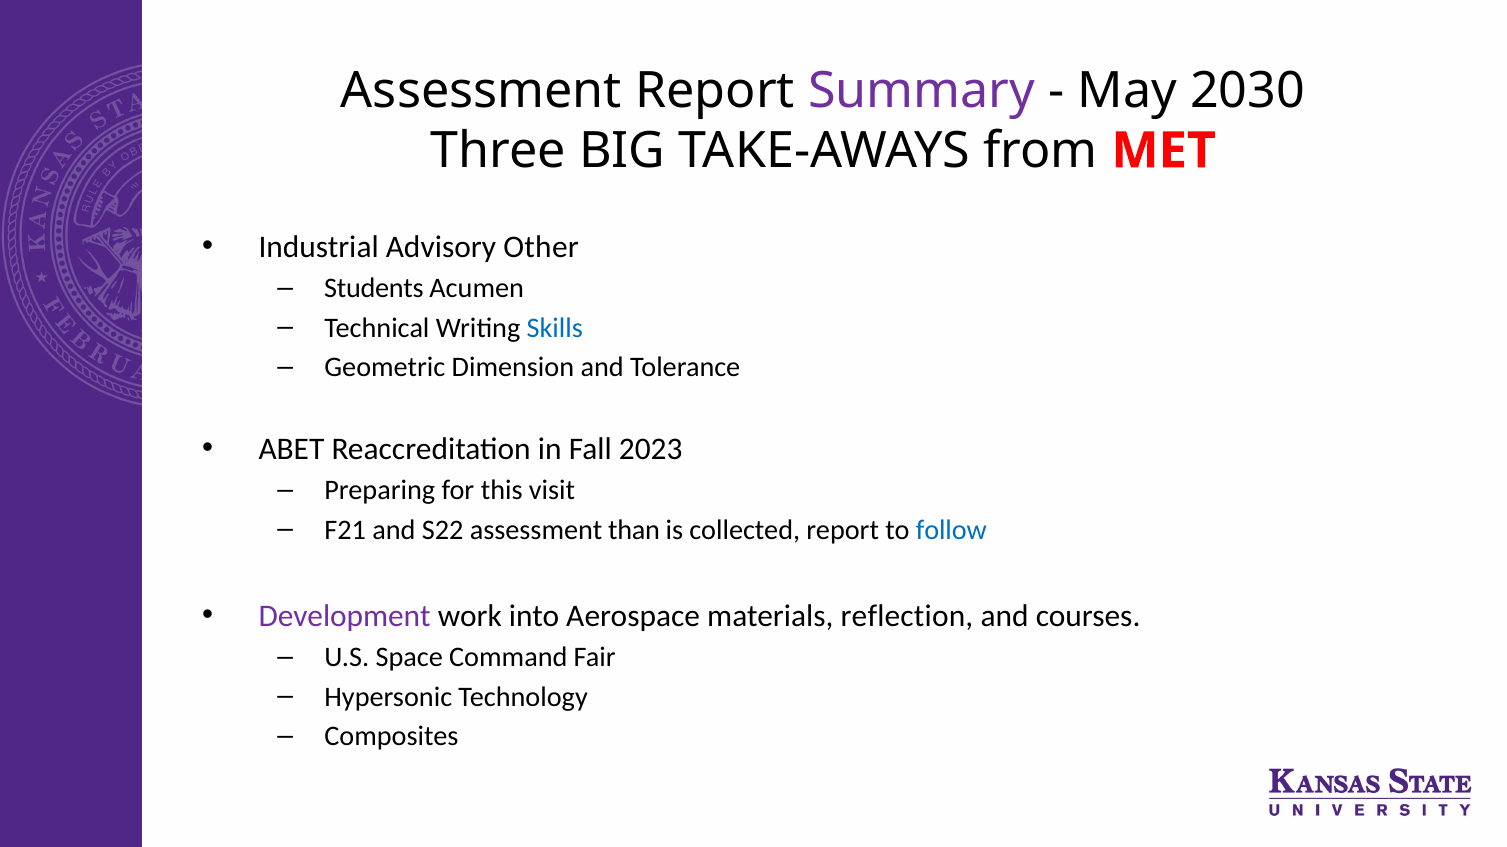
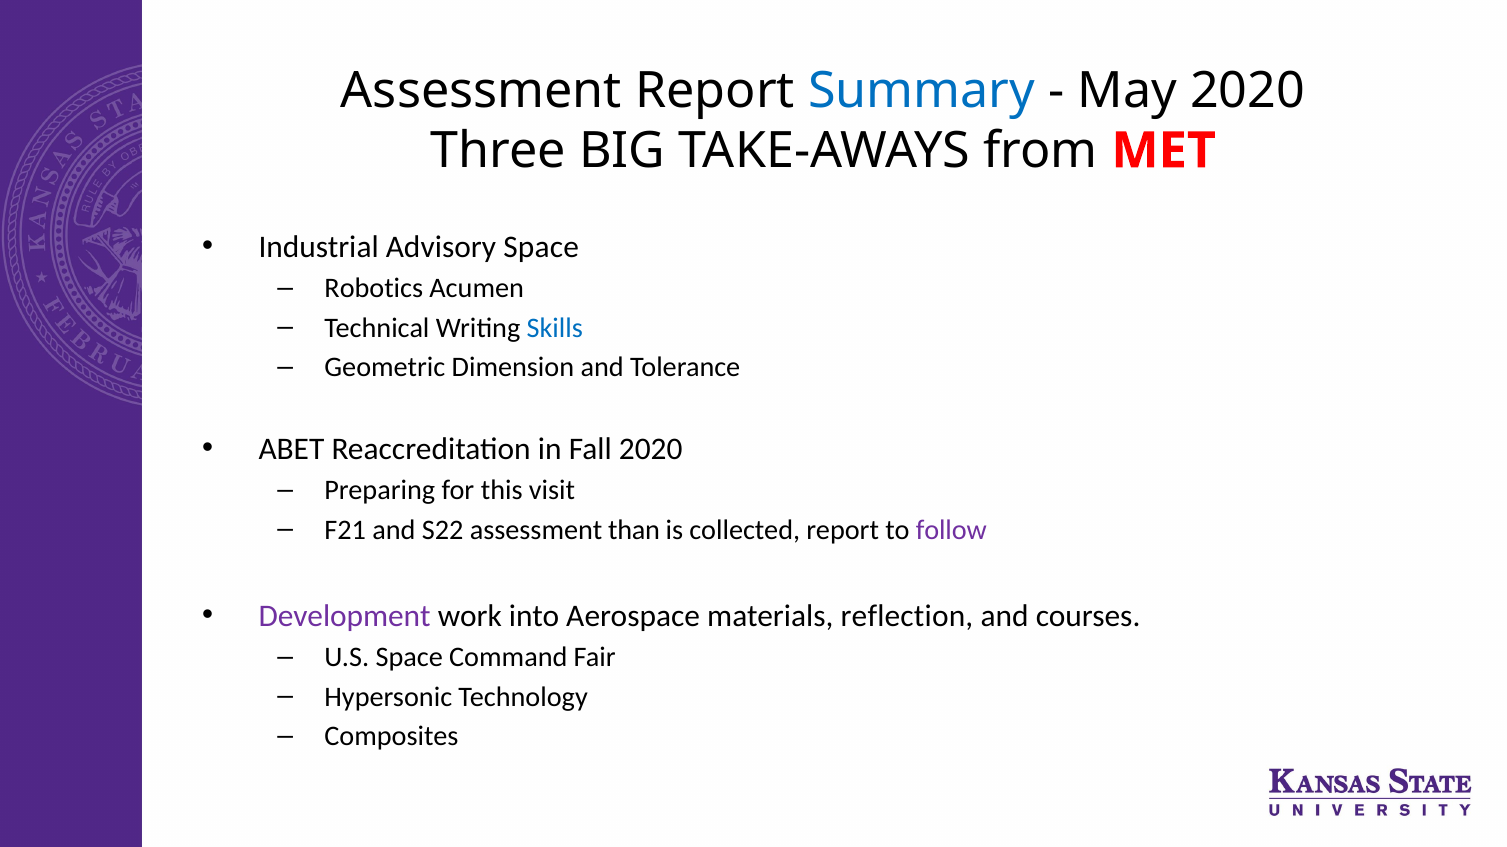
Summary colour: purple -> blue
May 2030: 2030 -> 2020
Advisory Other: Other -> Space
Students: Students -> Robotics
Fall 2023: 2023 -> 2020
follow colour: blue -> purple
